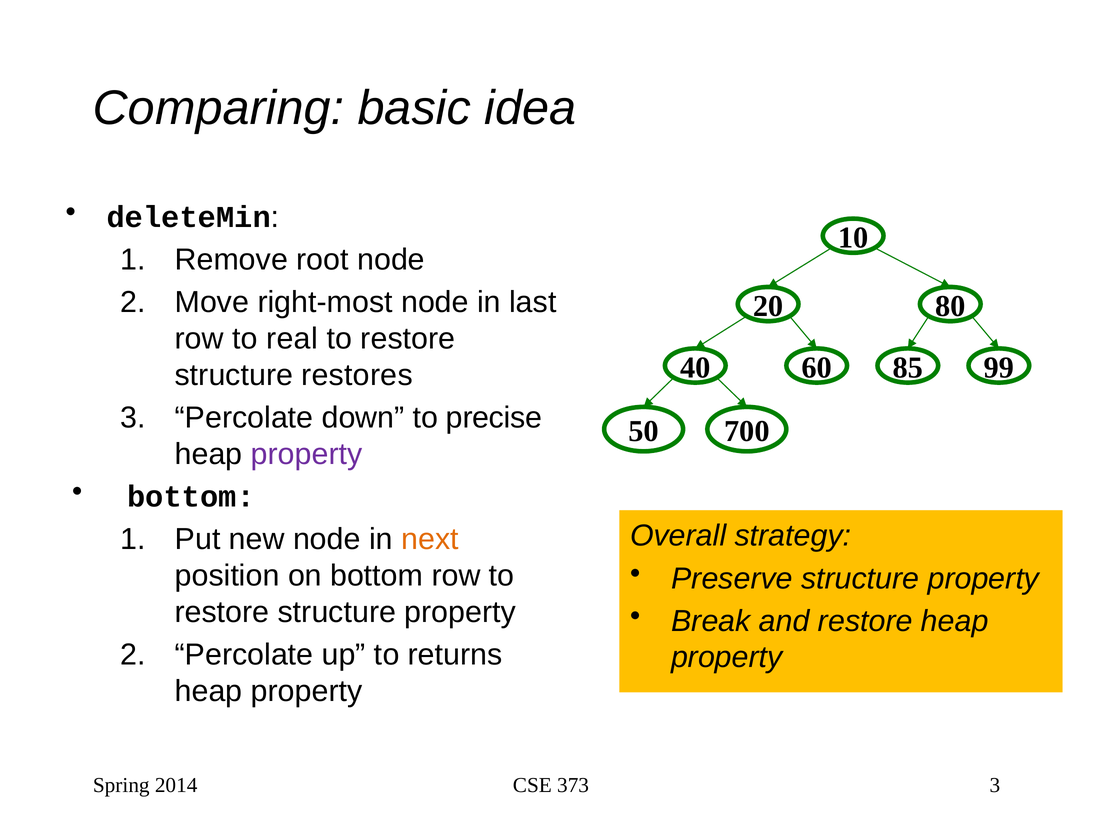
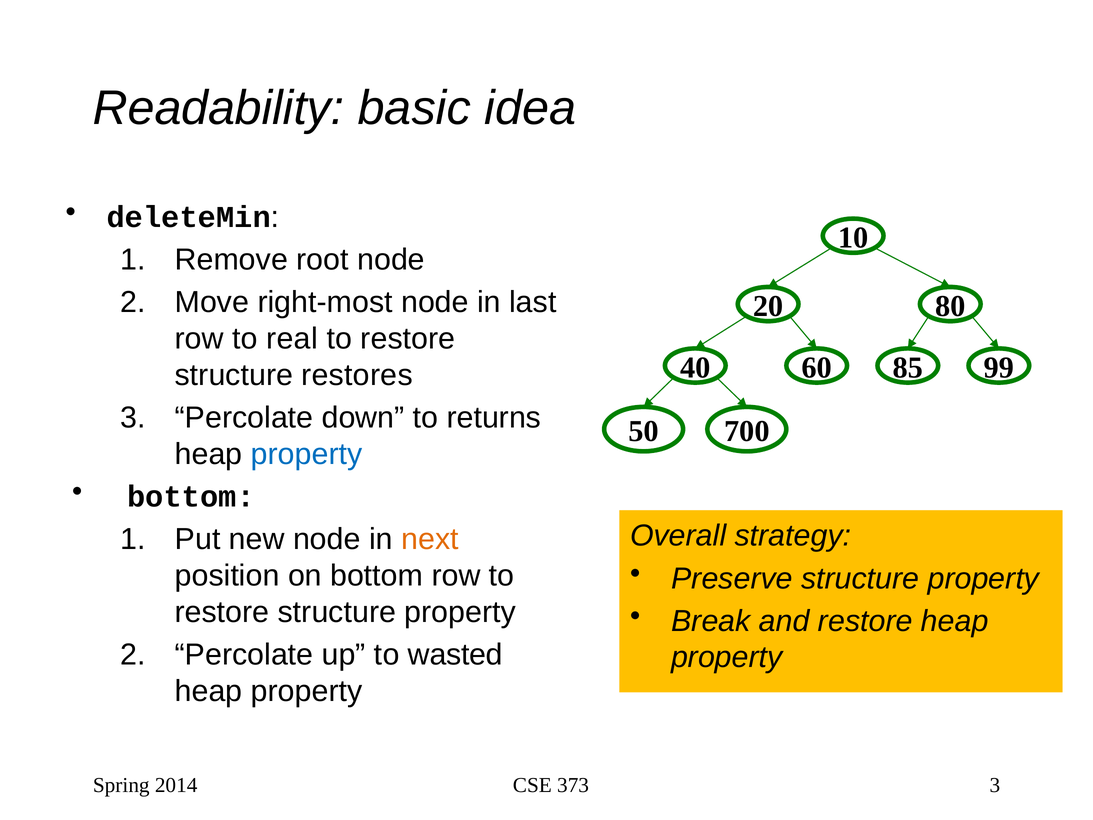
Comparing: Comparing -> Readability
precise: precise -> returns
property at (307, 454) colour: purple -> blue
returns: returns -> wasted
